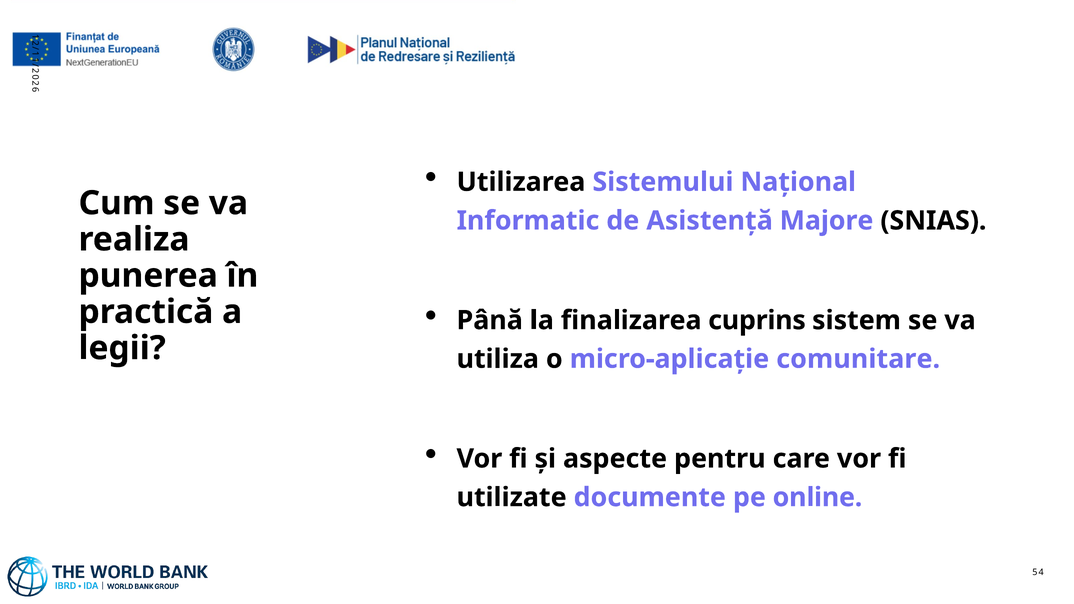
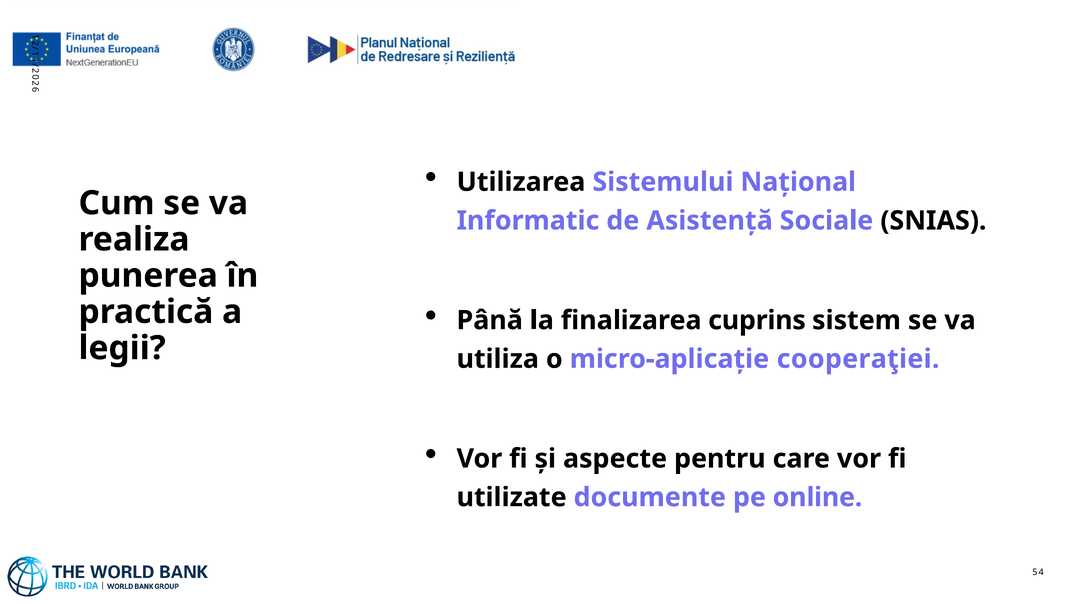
Majore: Majore -> Sociale
comunitare: comunitare -> cooperaţiei
